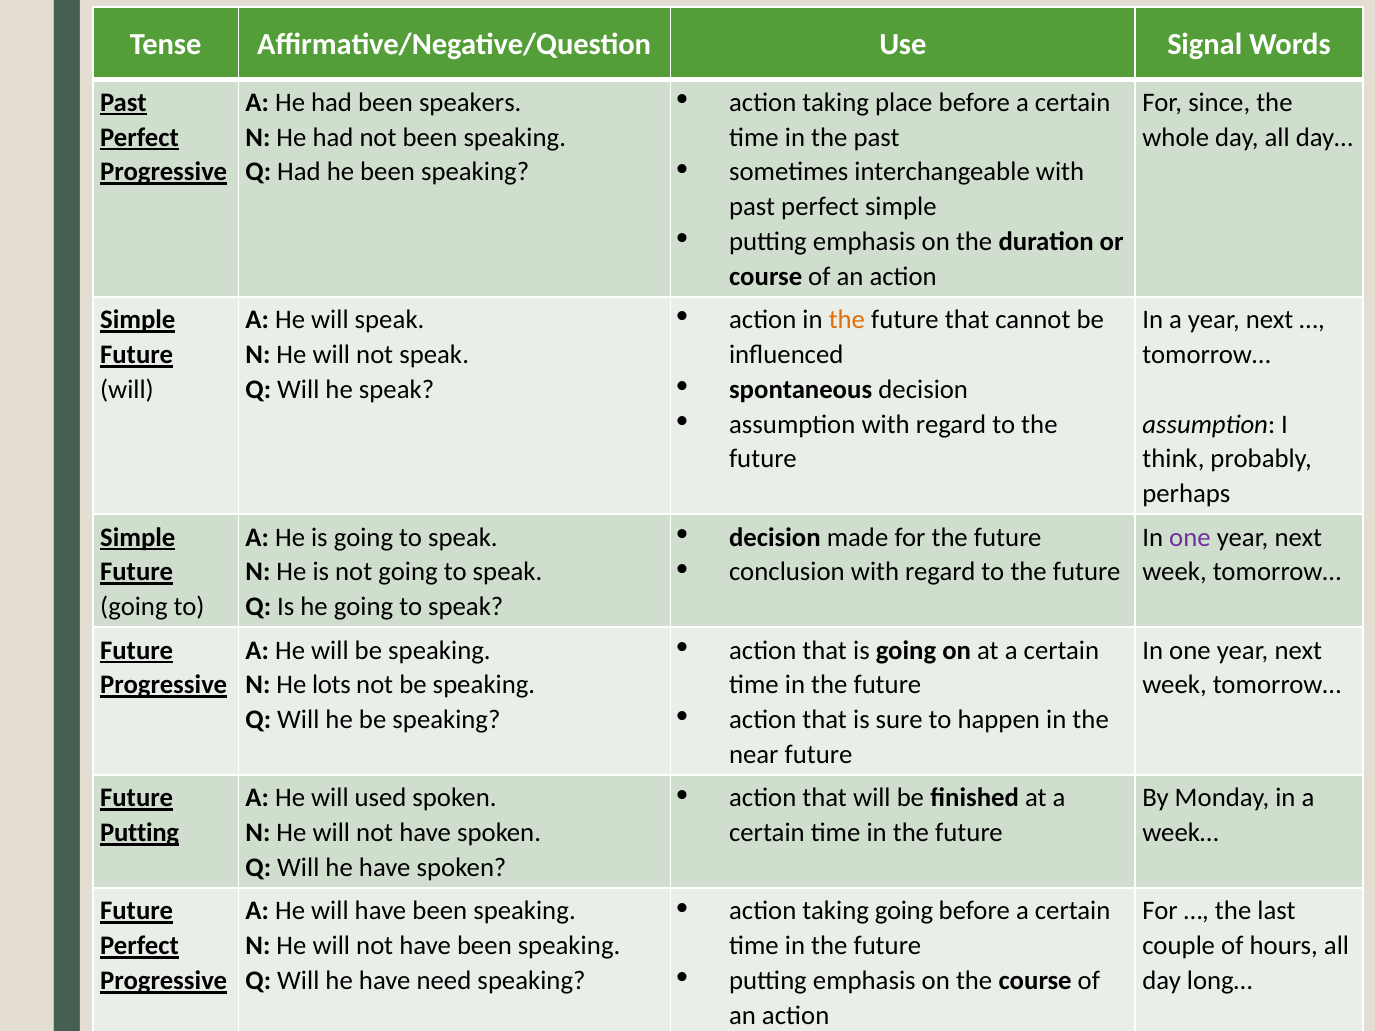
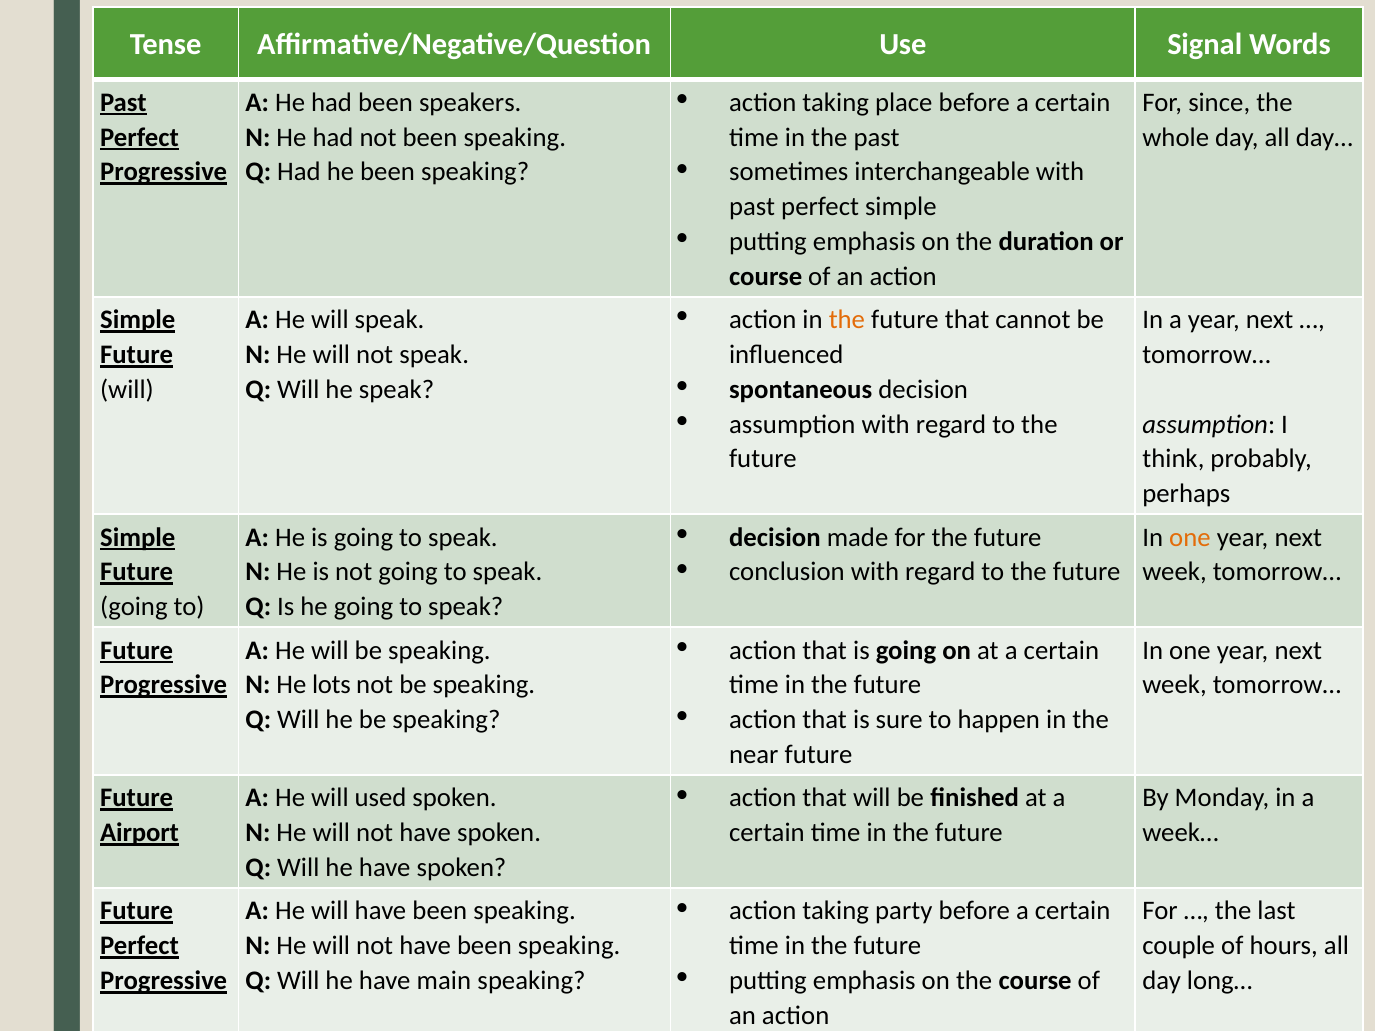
one at (1190, 537) colour: purple -> orange
Putting at (140, 833): Putting -> Airport
taking going: going -> party
need: need -> main
